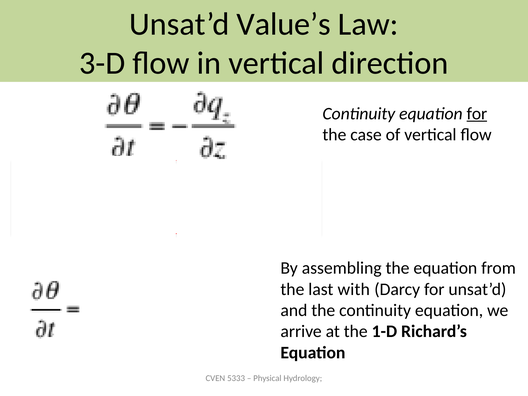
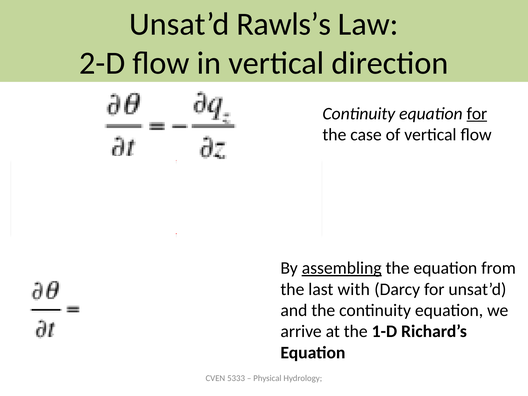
Value’s: Value’s -> Rawls’s
3-D: 3-D -> 2-D
assembling underline: none -> present
